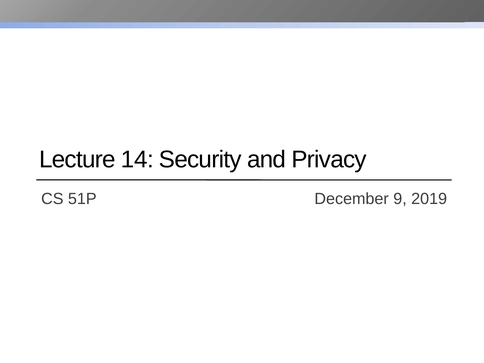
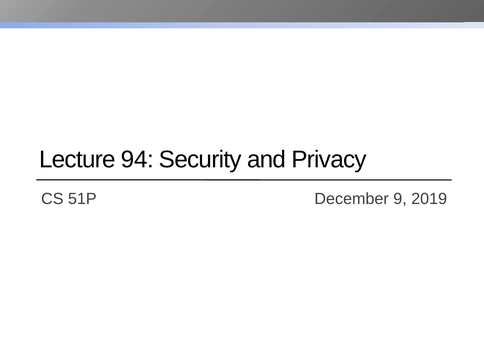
14: 14 -> 94
